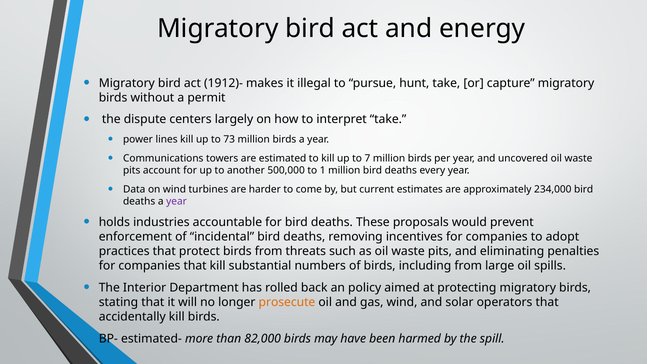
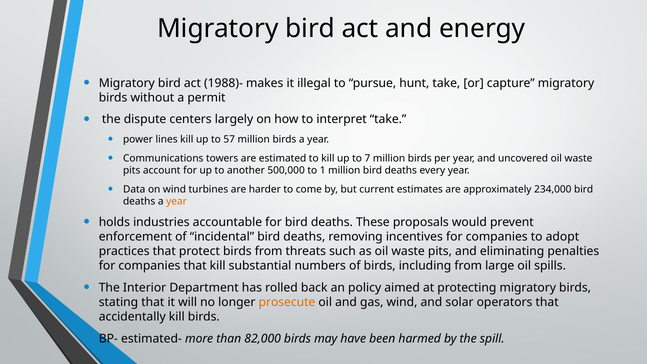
1912)-: 1912)- -> 1988)-
73: 73 -> 57
year at (177, 201) colour: purple -> orange
